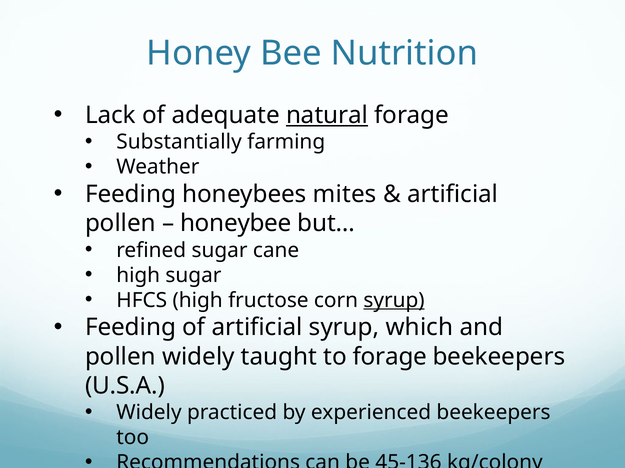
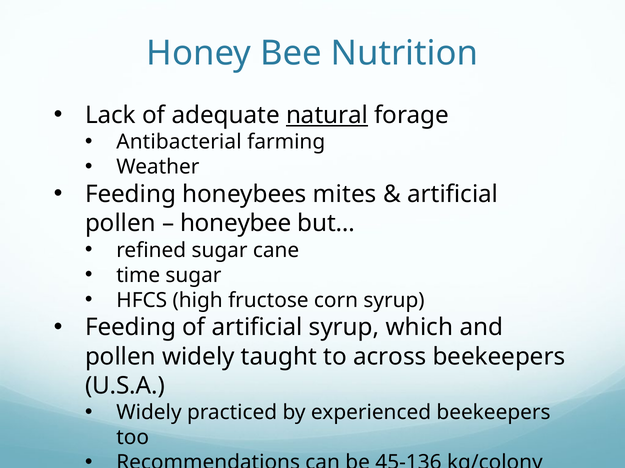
Substantially: Substantially -> Antibacterial
high at (138, 276): high -> time
syrup at (394, 301) underline: present -> none
to forage: forage -> across
